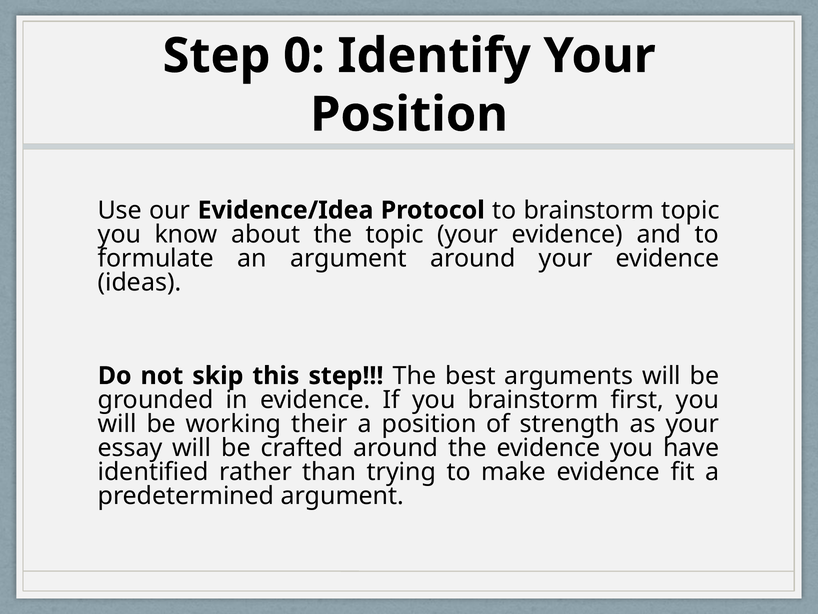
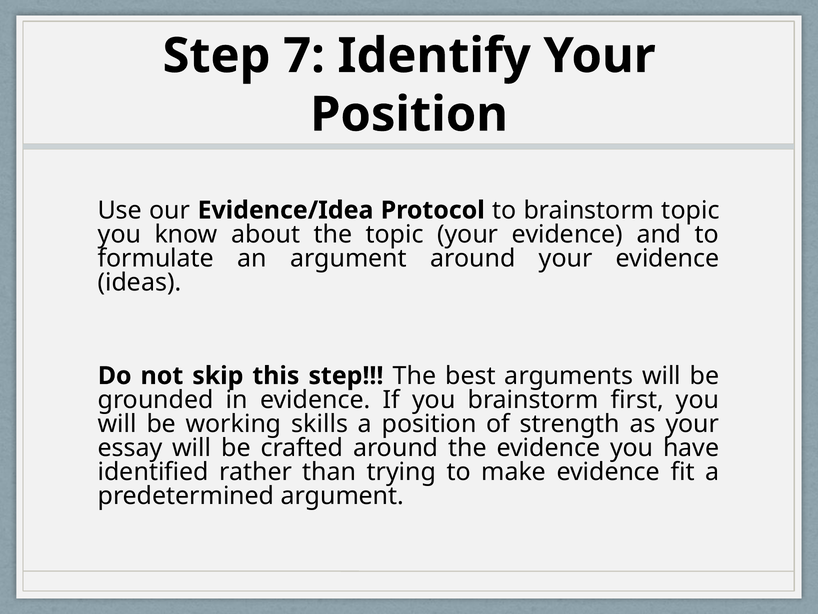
0: 0 -> 7
their: their -> skills
